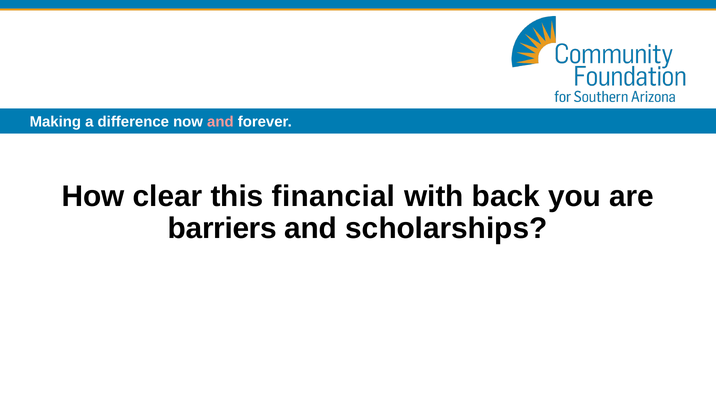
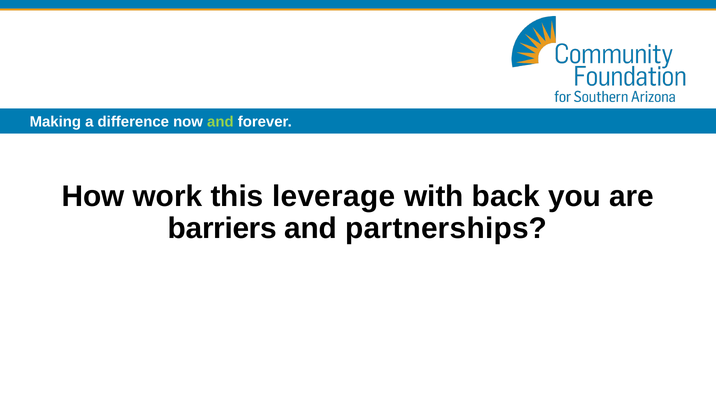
and at (220, 122) colour: pink -> light green
clear: clear -> work
financial: financial -> leverage
scholarships: scholarships -> partnerships
